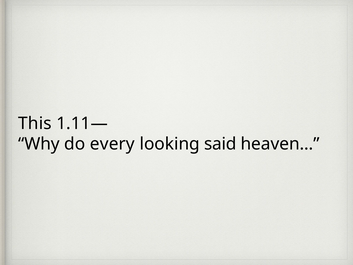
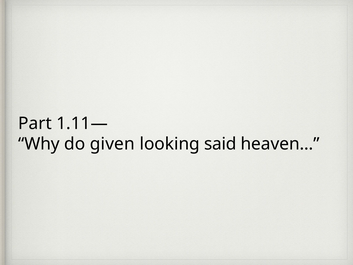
This: This -> Part
every: every -> given
